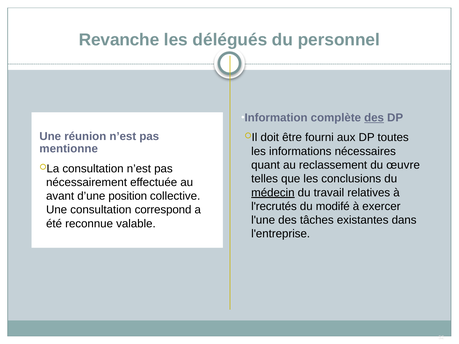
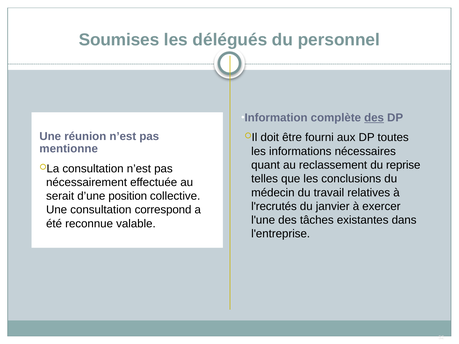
Revanche: Revanche -> Soumises
œuvre: œuvre -> reprise
médecin underline: present -> none
avant: avant -> serait
modifé: modifé -> janvier
